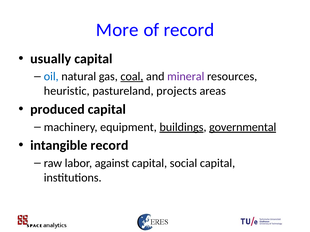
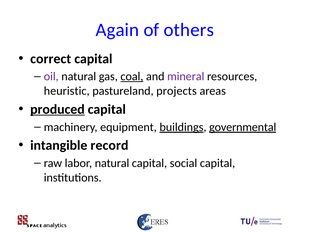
More: More -> Again
of record: record -> others
usually: usually -> correct
oil colour: blue -> purple
produced underline: none -> present
labor against: against -> natural
